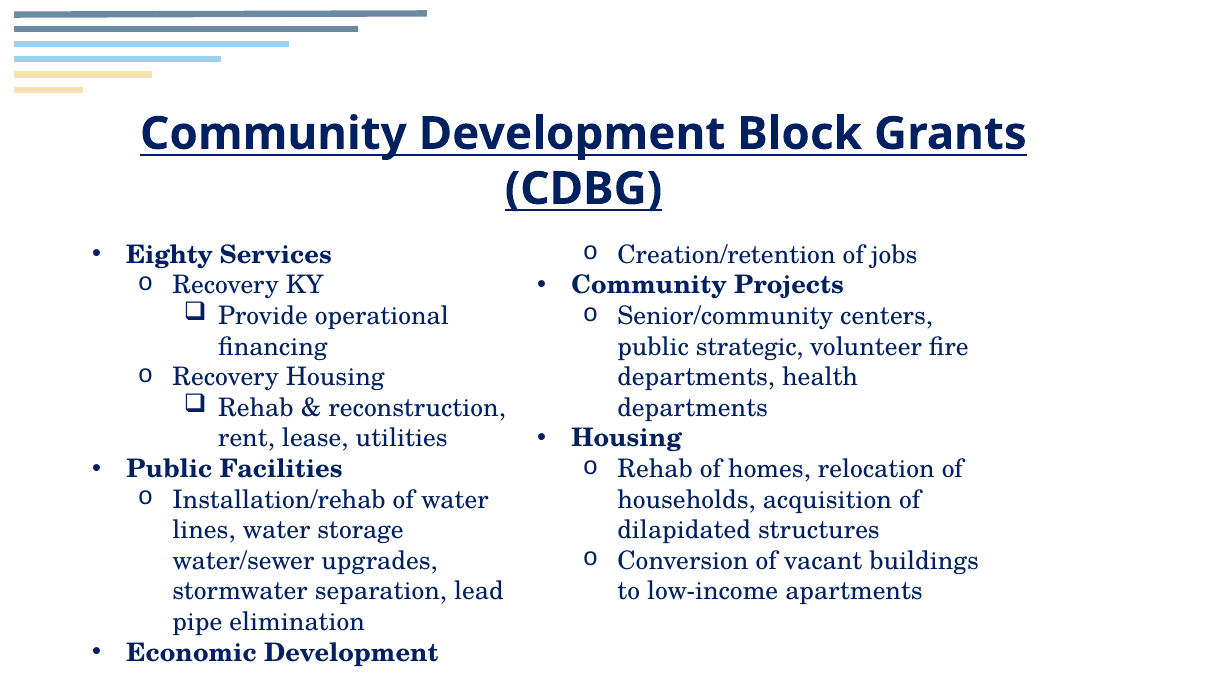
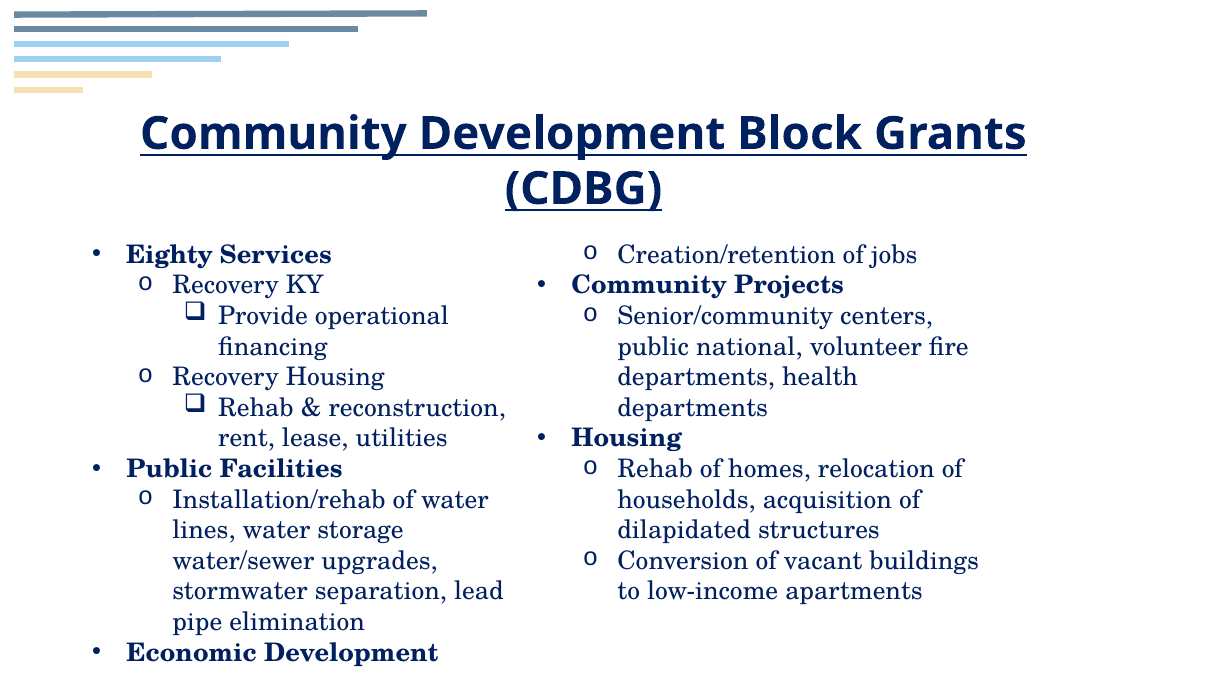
strategic: strategic -> national
